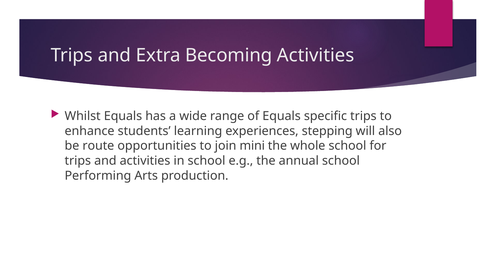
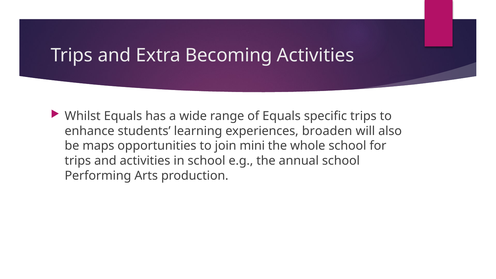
stepping: stepping -> broaden
route: route -> maps
